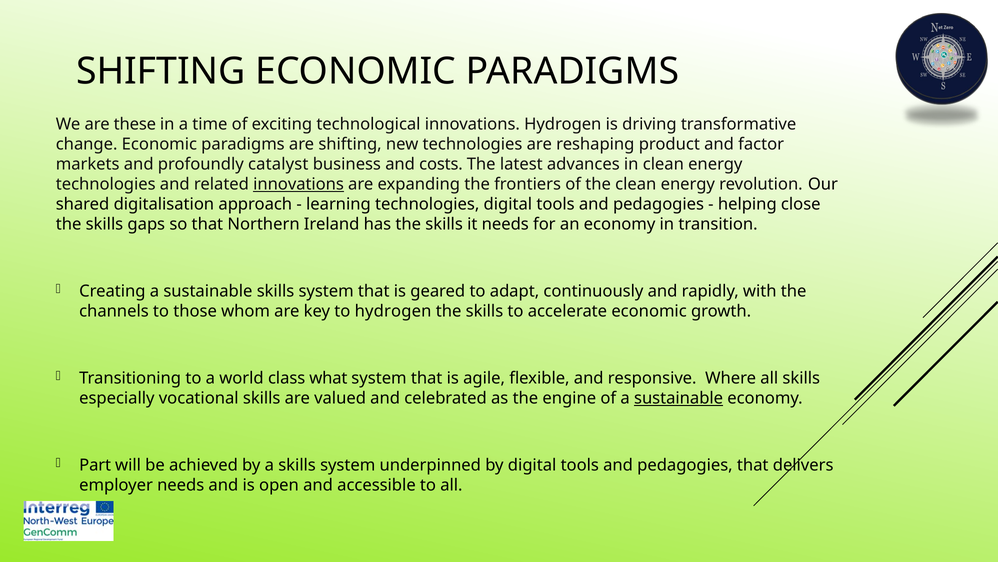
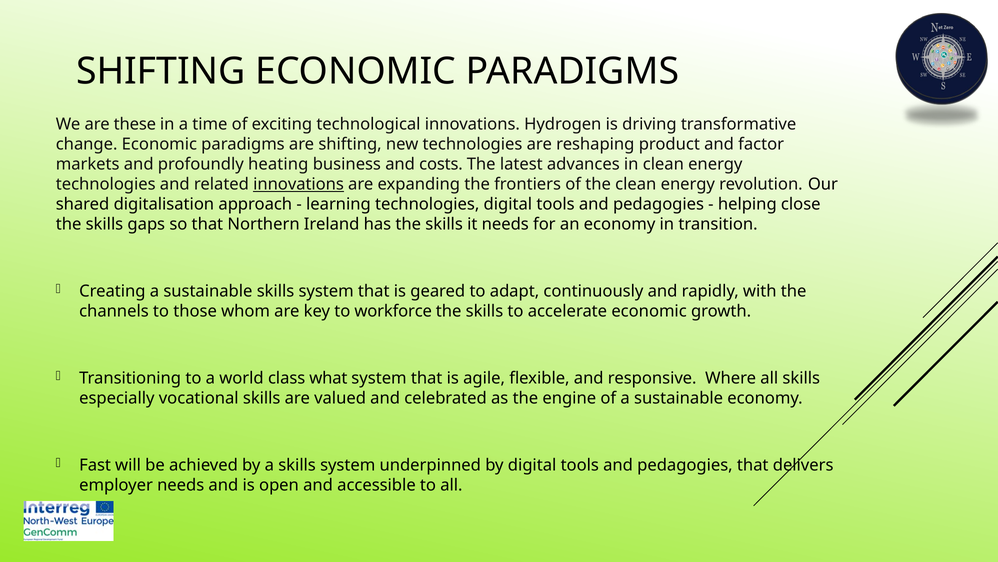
catalyst: catalyst -> heating
to hydrogen: hydrogen -> workforce
sustainable at (679, 398) underline: present -> none
Part: Part -> Fast
